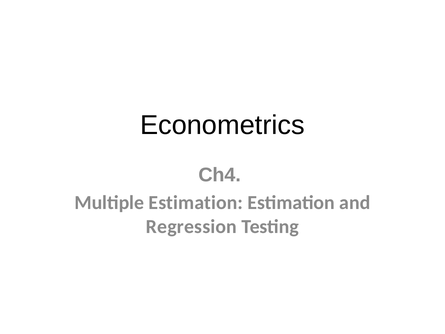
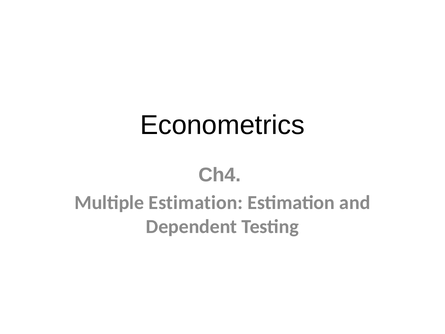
Regression: Regression -> Dependent
